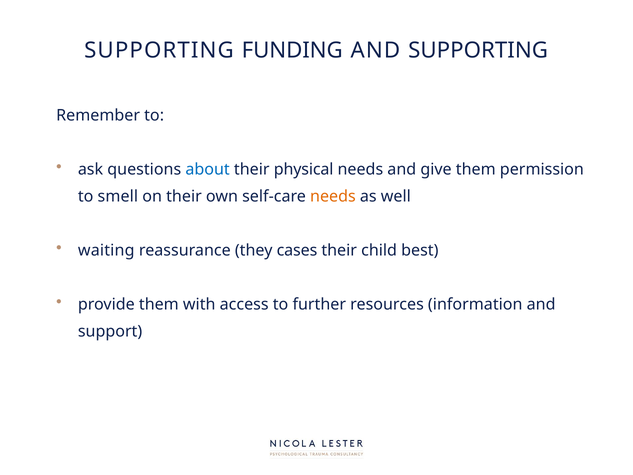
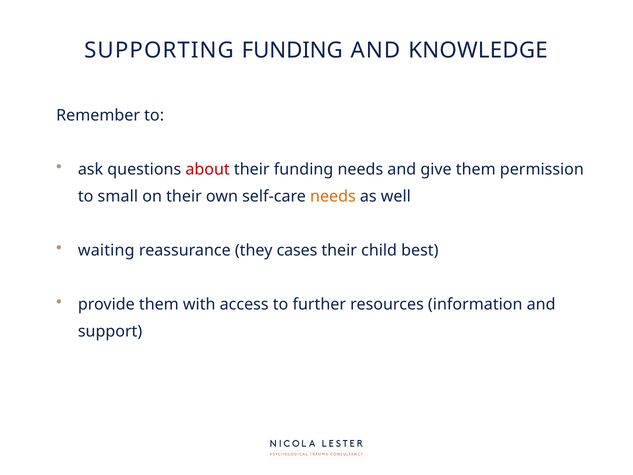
AND SUPPORTING: SUPPORTING -> KNOWLEDGE
about colour: blue -> red
their physical: physical -> funding
smell: smell -> small
